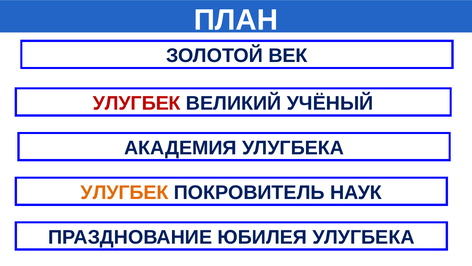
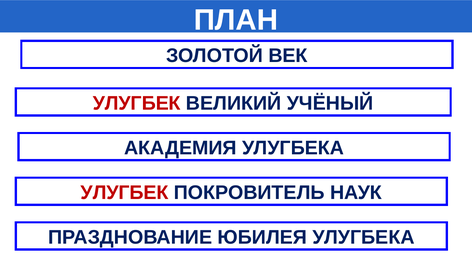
УЛУГБЕК at (125, 192) colour: orange -> red
